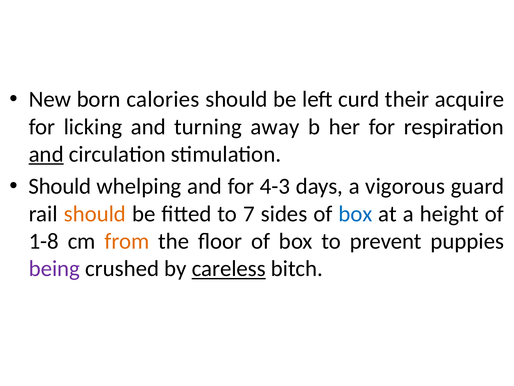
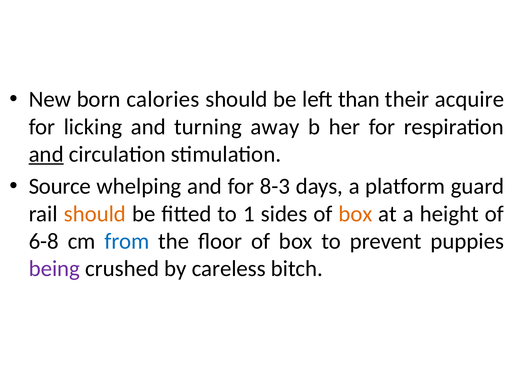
curd: curd -> than
Should at (60, 186): Should -> Source
4-3: 4-3 -> 8-3
vigorous: vigorous -> platform
7: 7 -> 1
box at (355, 214) colour: blue -> orange
1-8: 1-8 -> 6-8
from colour: orange -> blue
careless underline: present -> none
